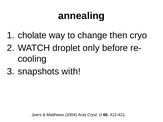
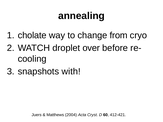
then: then -> from
only: only -> over
